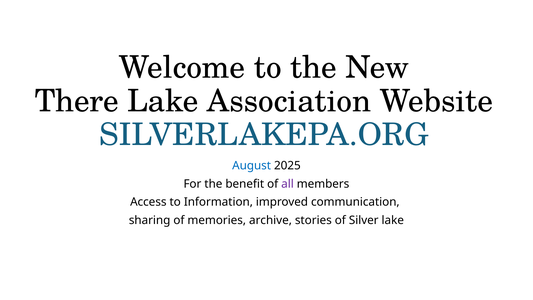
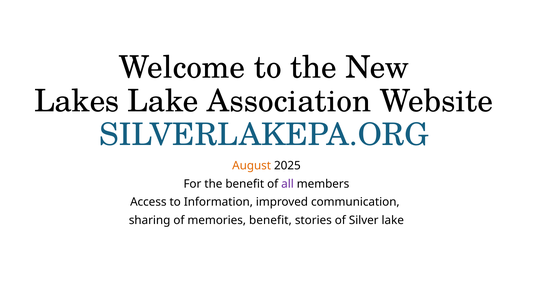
There: There -> Lakes
August colour: blue -> orange
memories archive: archive -> benefit
